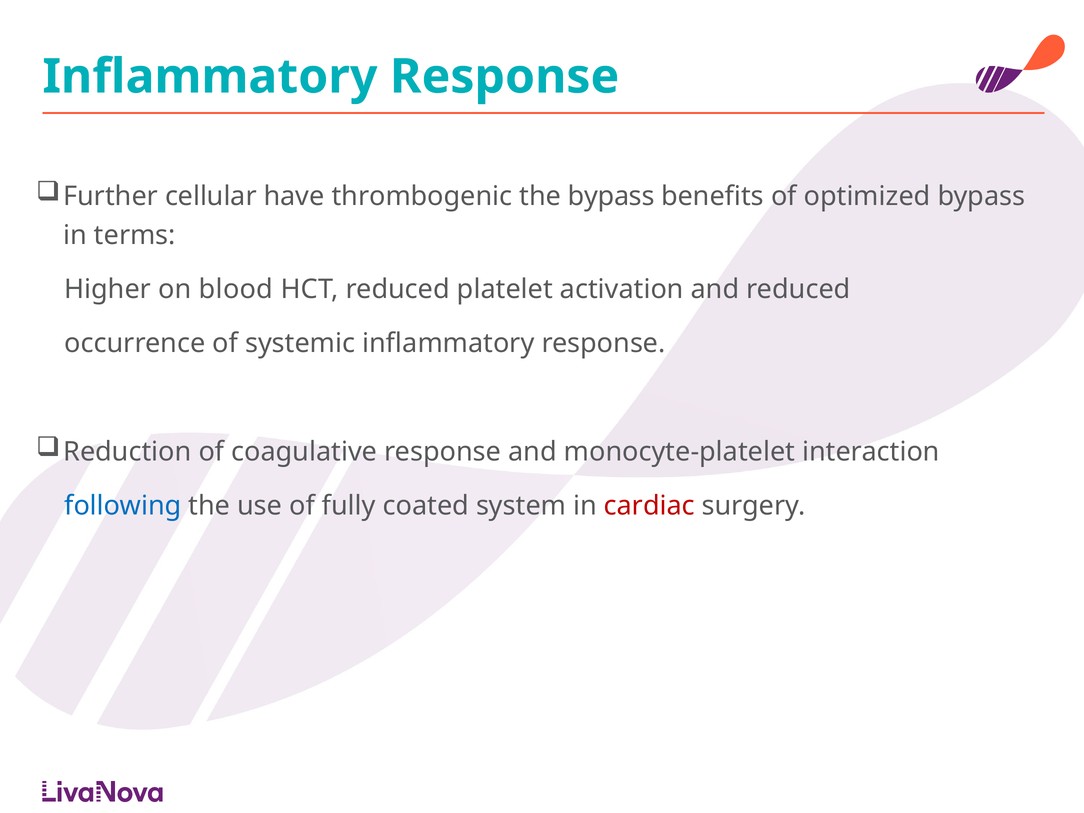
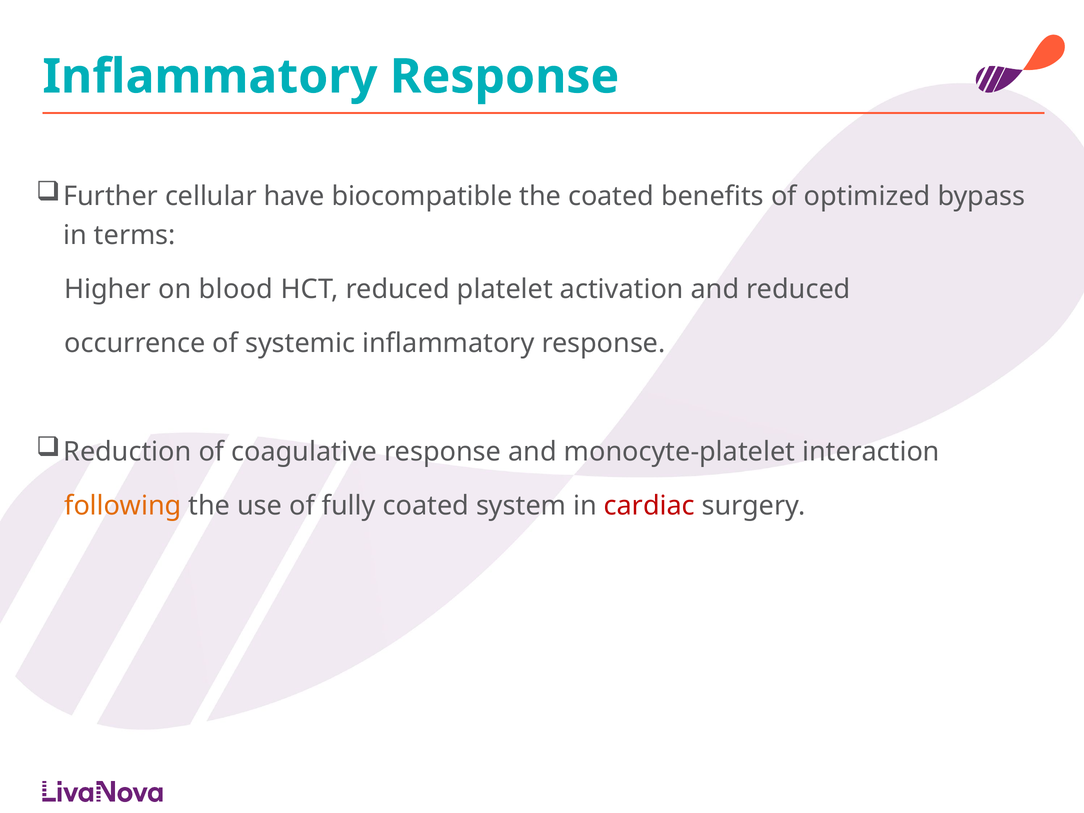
thrombogenic: thrombogenic -> biocompatible
the bypass: bypass -> coated
following colour: blue -> orange
